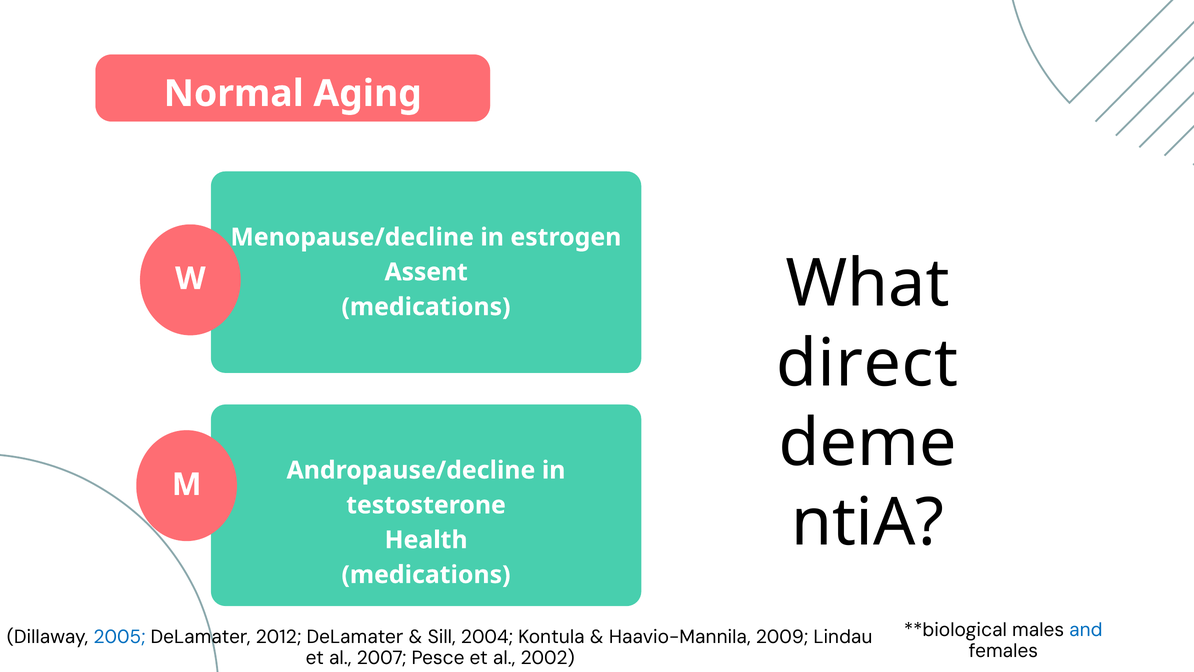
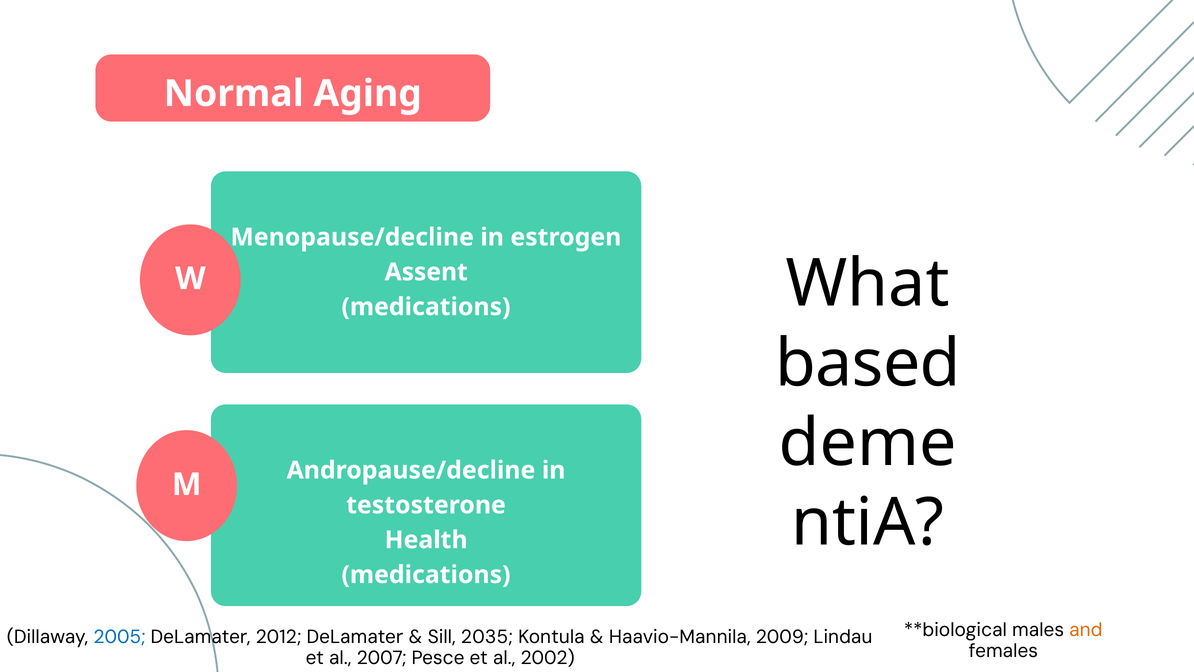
direct: direct -> based
and colour: blue -> orange
2004: 2004 -> 2035
